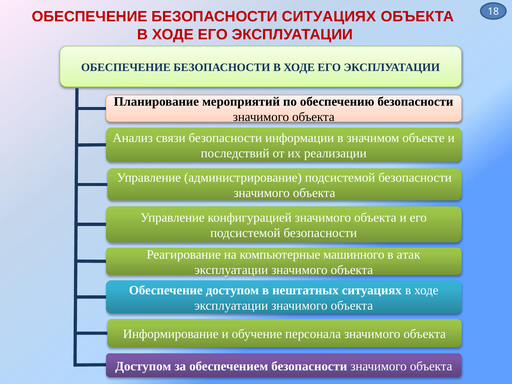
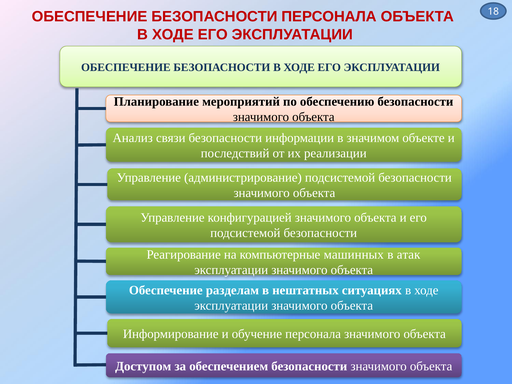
БЕЗОПАСНОСТИ СИТУАЦИЯХ: СИТУАЦИЯХ -> ПЕРСОНАЛА
машинного: машинного -> машинных
Обеспечение доступом: доступом -> разделам
